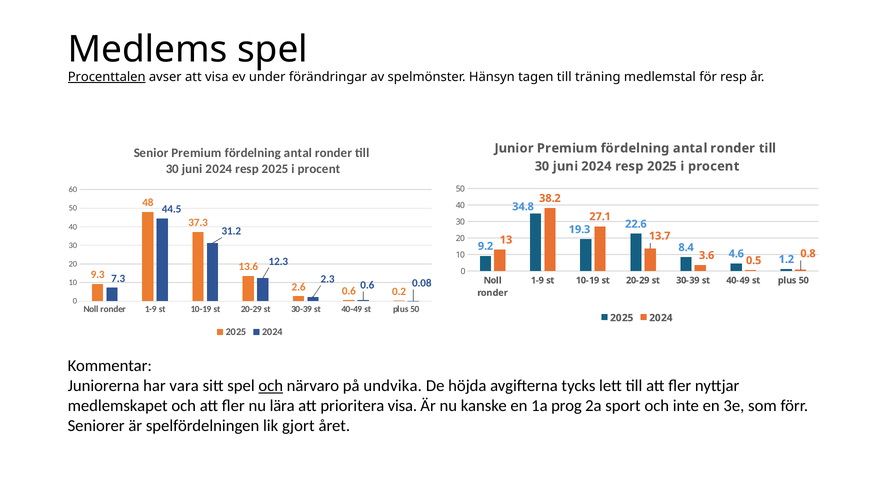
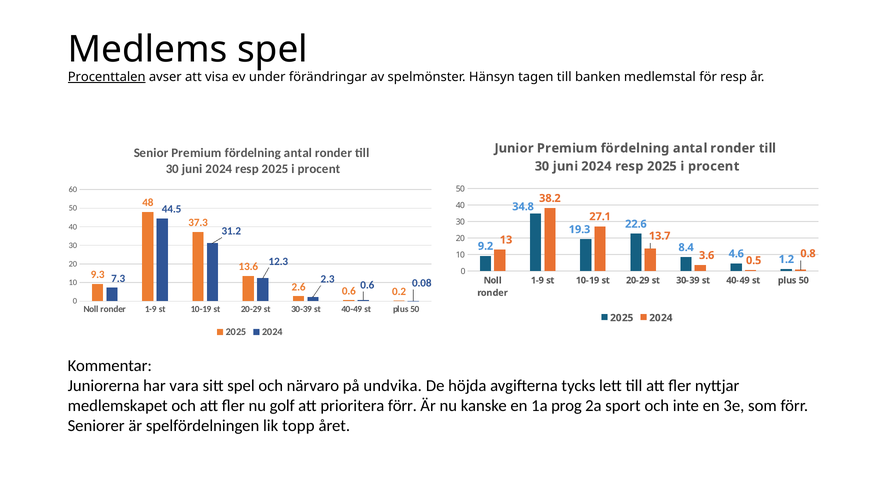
träning: träning -> banken
och at (271, 386) underline: present -> none
lära: lära -> golf
prioritera visa: visa -> förr
gjort: gjort -> topp
